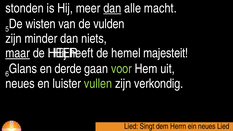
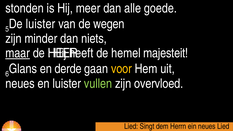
dan at (112, 8) underline: present -> none
macht: macht -> goede
De wisten: wisten -> luister
vulden: vulden -> wegen
voor colour: light green -> yellow
verkondig: verkondig -> overvloed
